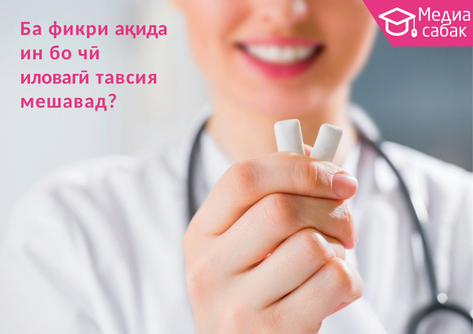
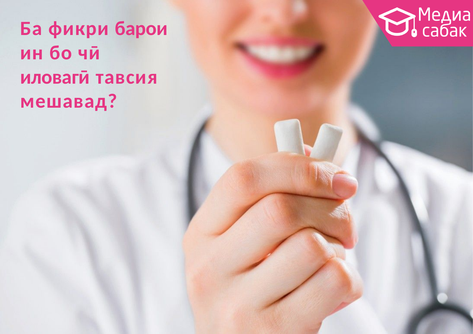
ақида: ақида -> барои
